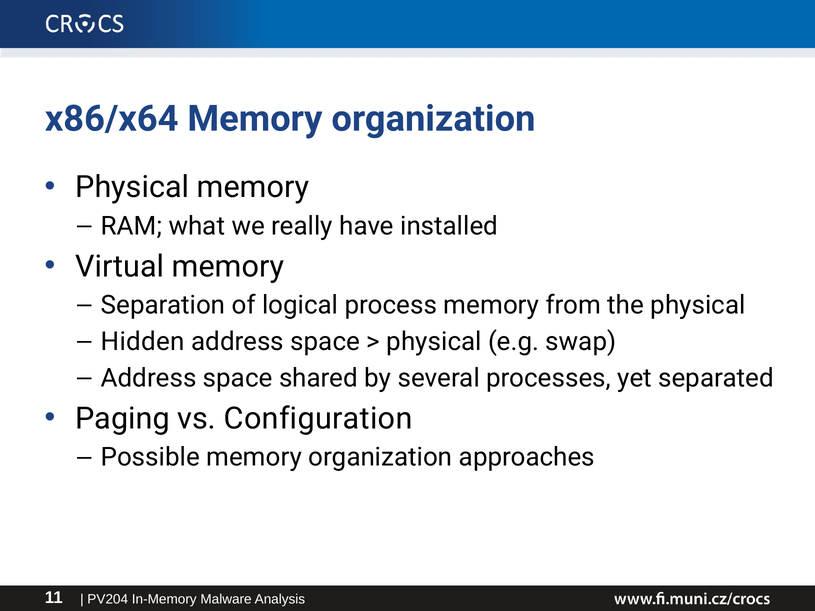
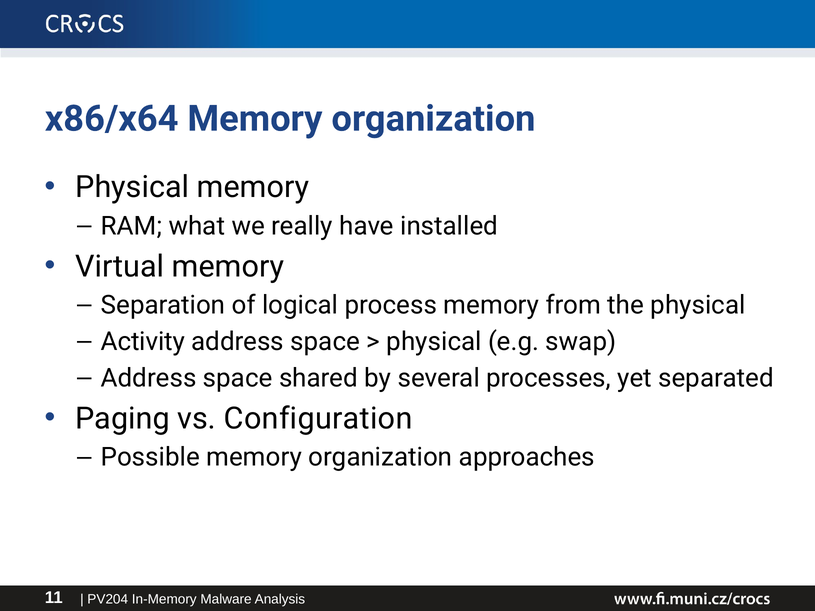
Hidden: Hidden -> Activity
